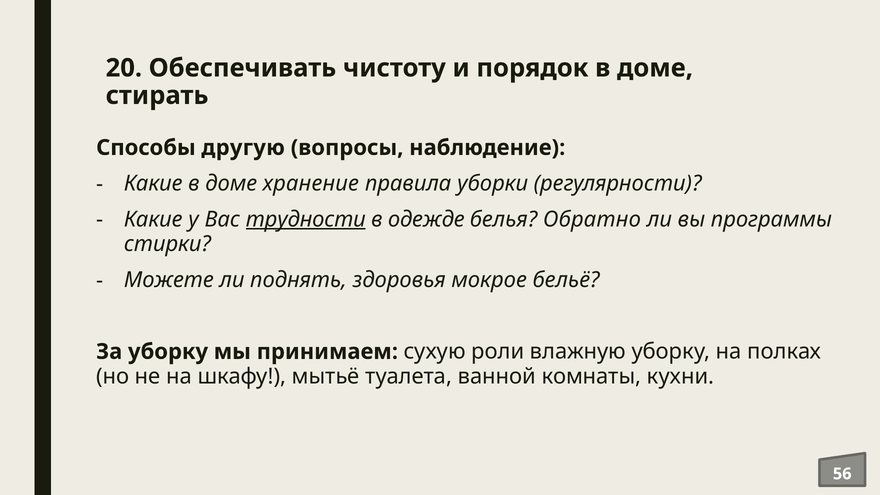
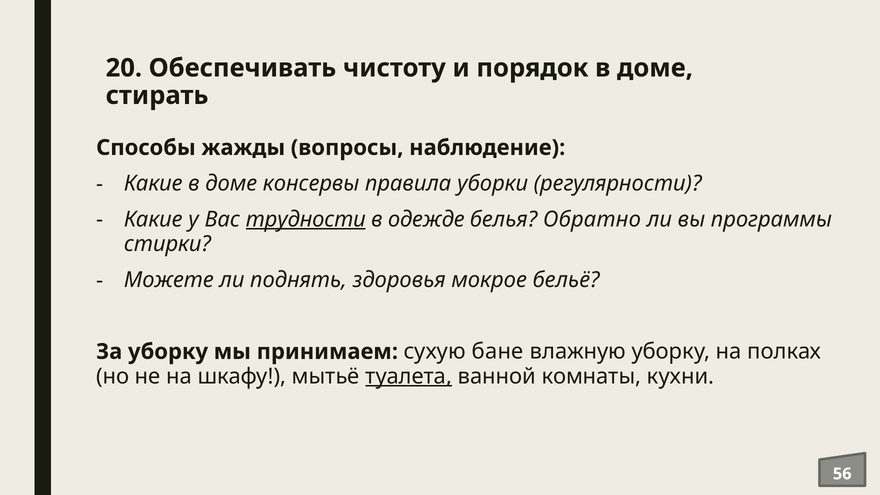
другую: другую -> жажды
хранение: хранение -> консервы
роли: роли -> бане
туалета underline: none -> present
